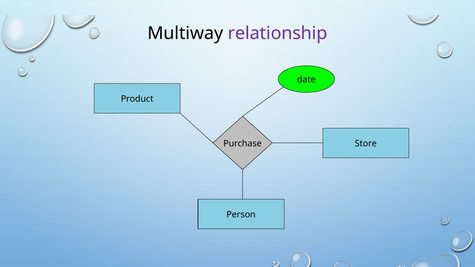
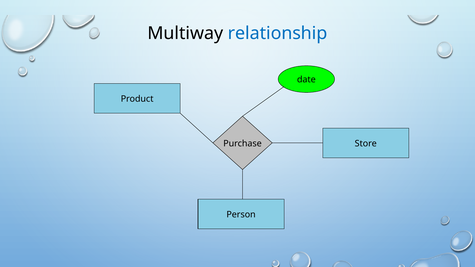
relationship colour: purple -> blue
